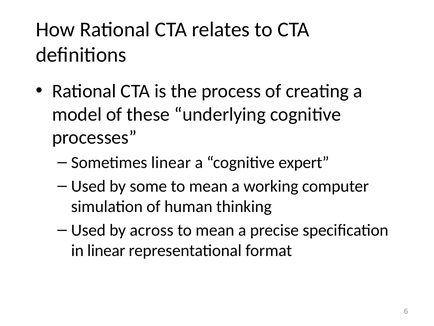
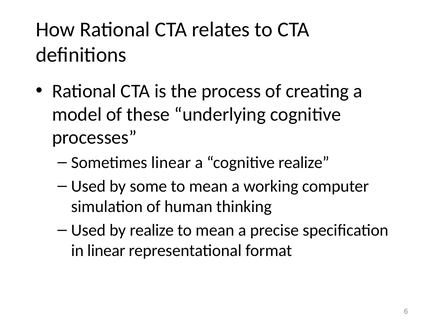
cognitive expert: expert -> realize
by across: across -> realize
